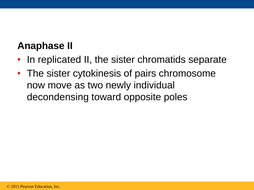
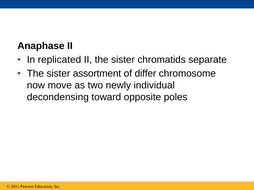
cytokinesis: cytokinesis -> assortment
pairs: pairs -> differ
